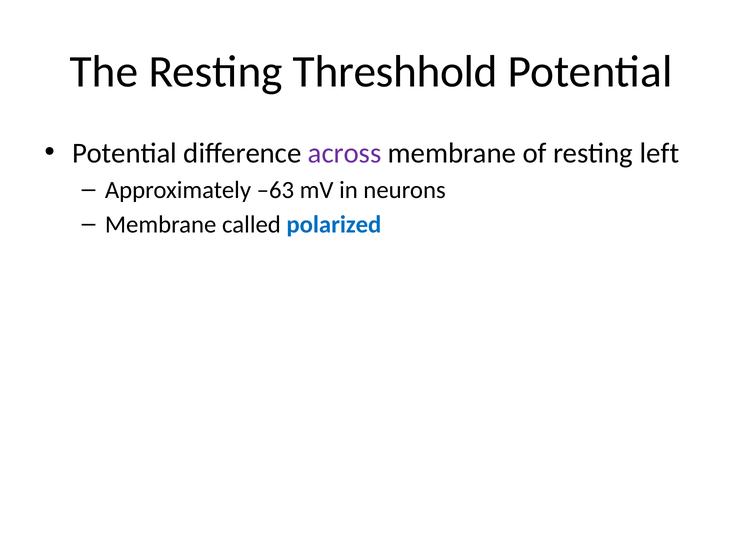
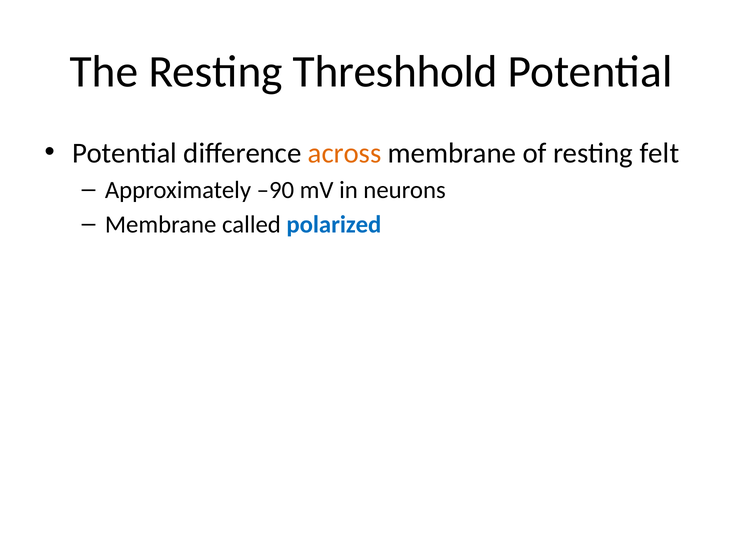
across colour: purple -> orange
left: left -> felt
–63: –63 -> –90
